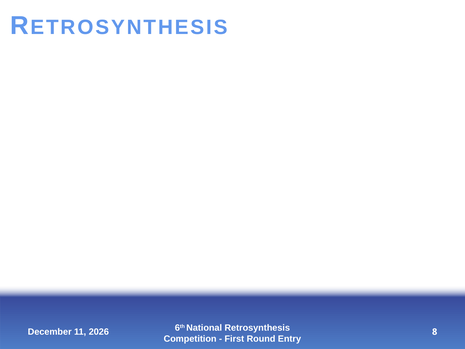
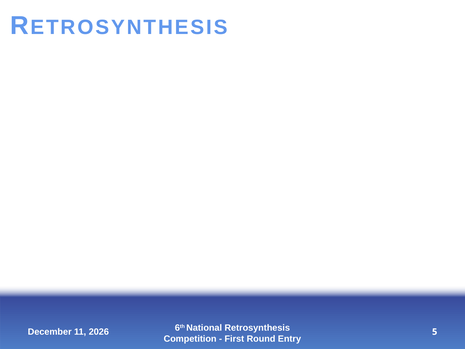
8: 8 -> 5
